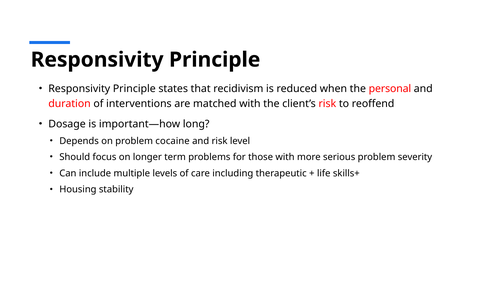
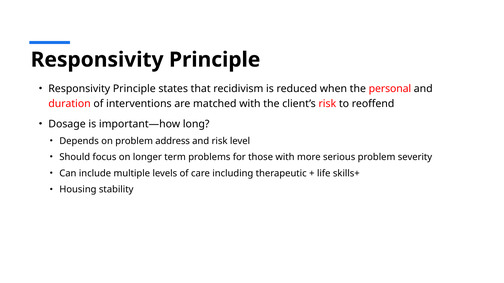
cocaine: cocaine -> address
